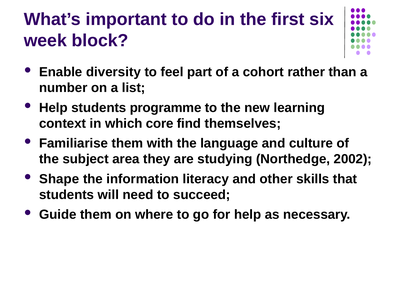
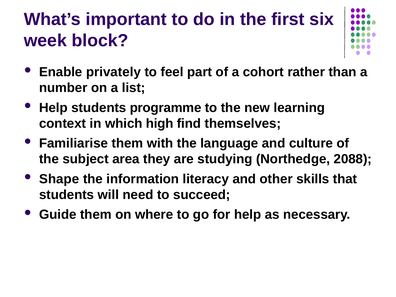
diversity: diversity -> privately
core: core -> high
2002: 2002 -> 2088
